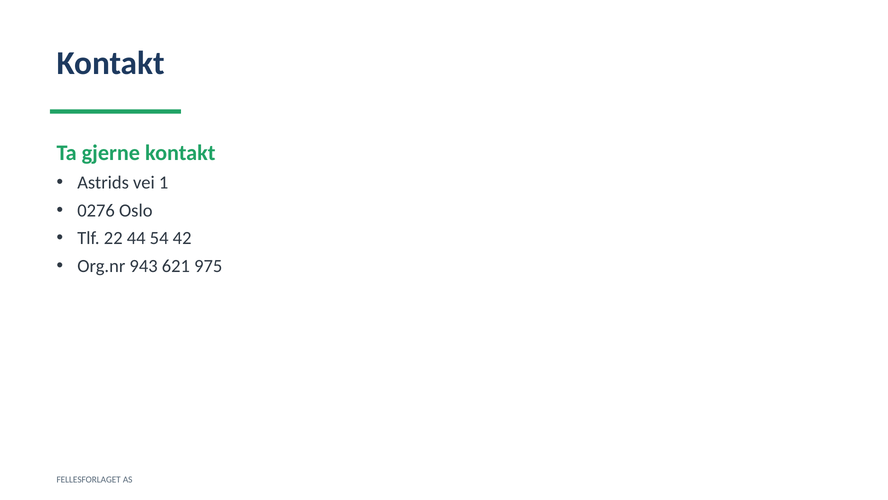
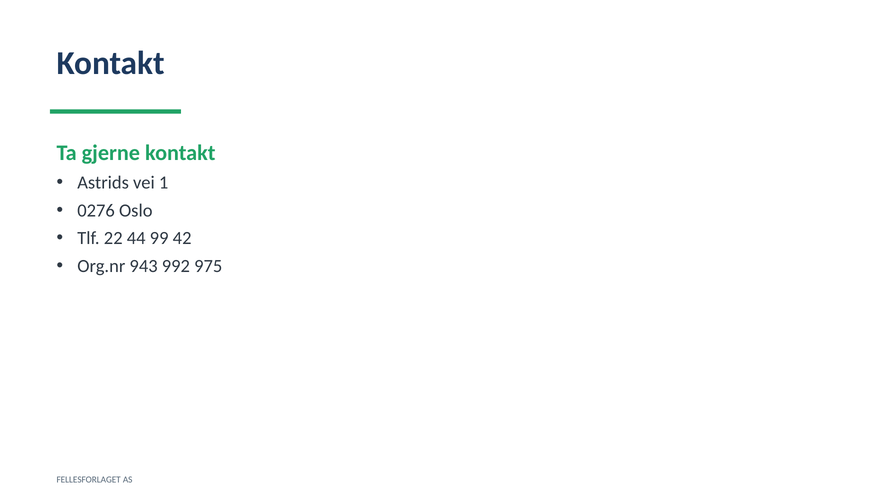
54: 54 -> 99
621: 621 -> 992
